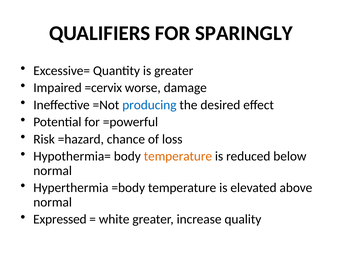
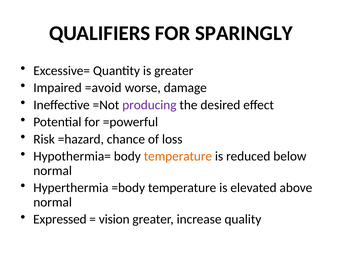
=cervix: =cervix -> =avoid
producing colour: blue -> purple
white: white -> vision
